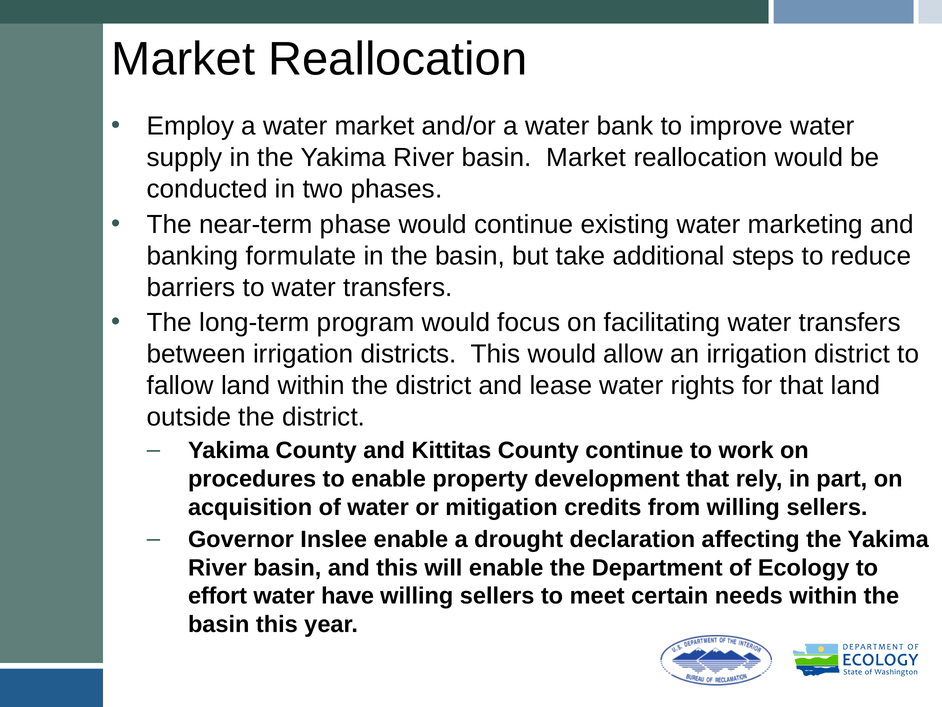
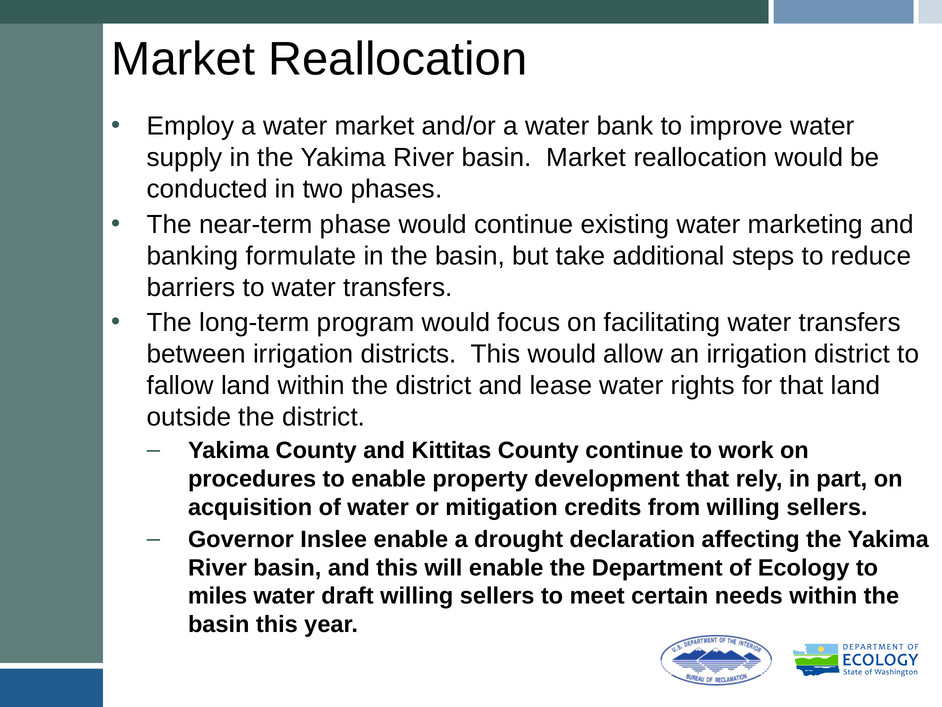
effort: effort -> miles
have: have -> draft
